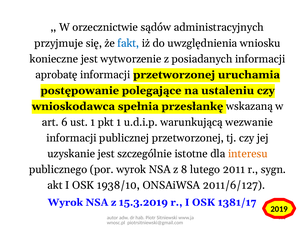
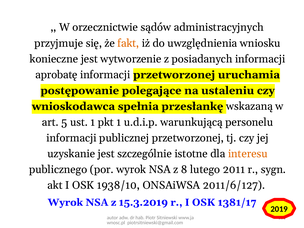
fakt colour: blue -> orange
6: 6 -> 5
wezwanie: wezwanie -> personelu
